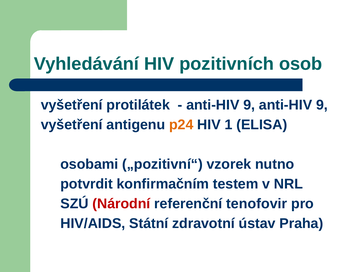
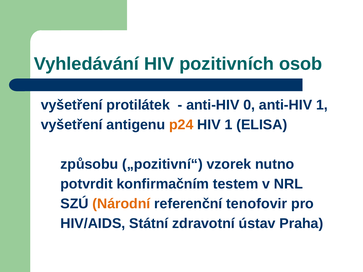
9 at (249, 105): 9 -> 0
9 at (322, 105): 9 -> 1
osobami: osobami -> způsobu
Národní colour: red -> orange
